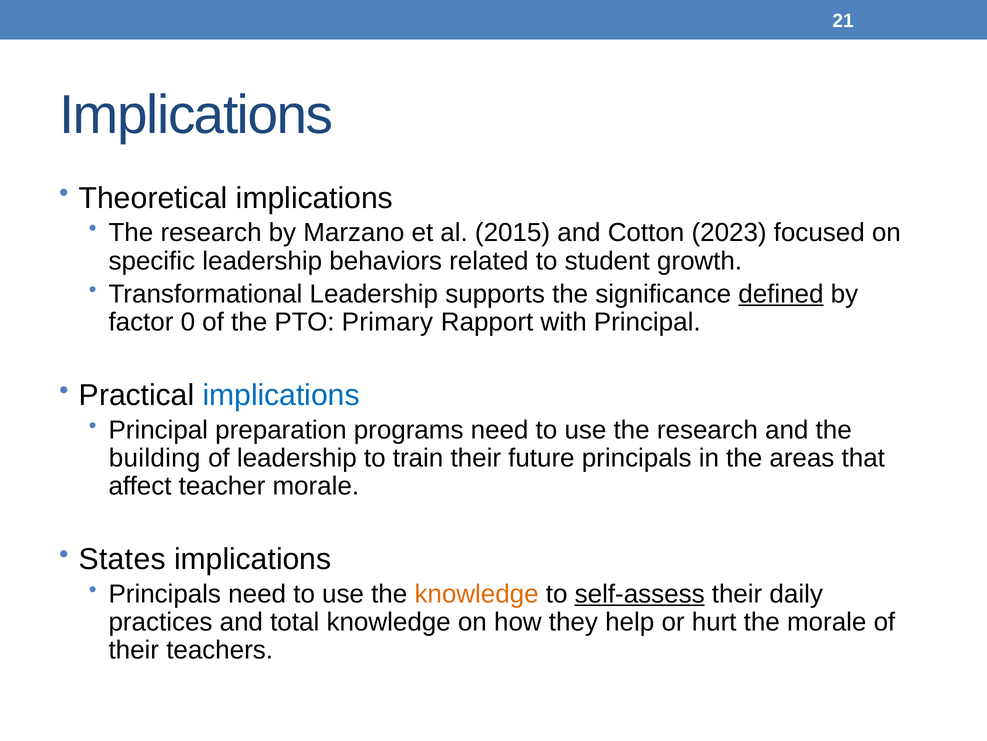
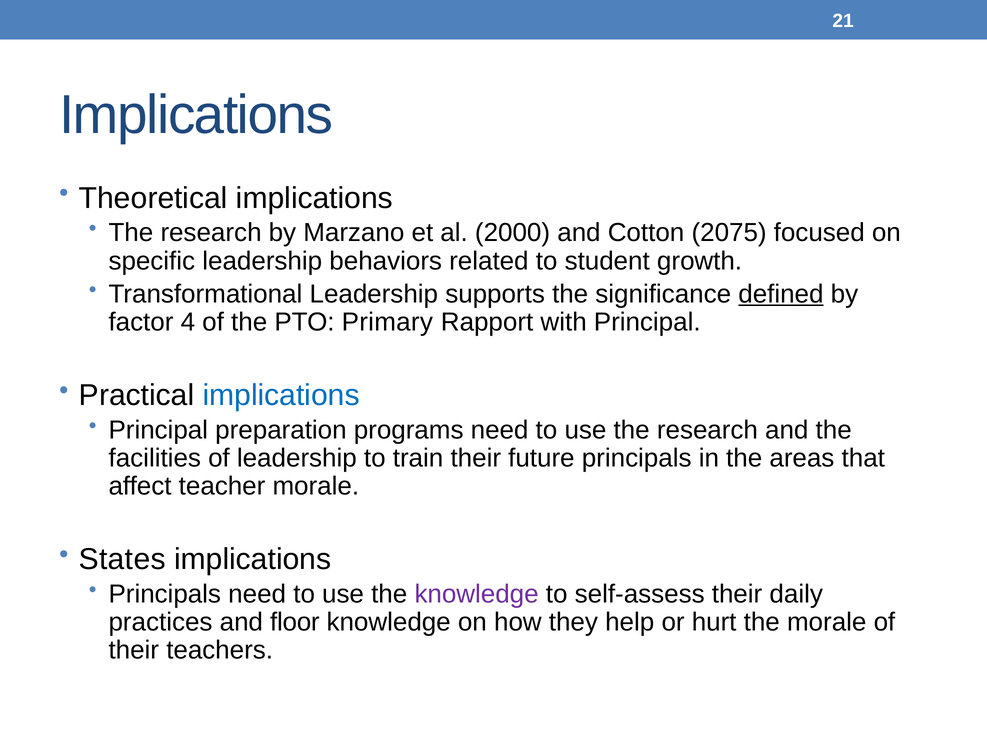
2015: 2015 -> 2000
2023: 2023 -> 2075
0: 0 -> 4
building: building -> facilities
knowledge at (477, 593) colour: orange -> purple
self-assess underline: present -> none
total: total -> floor
